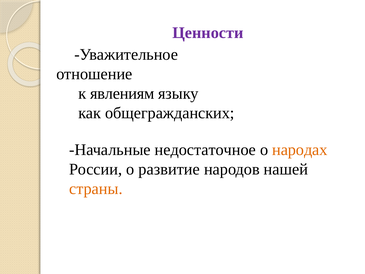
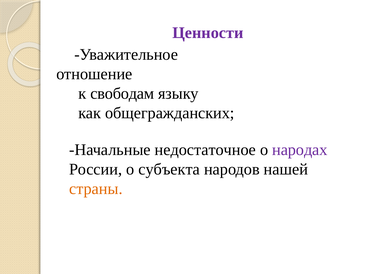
явлениям: явлениям -> свободам
народах colour: orange -> purple
развитие: развитие -> субъекта
